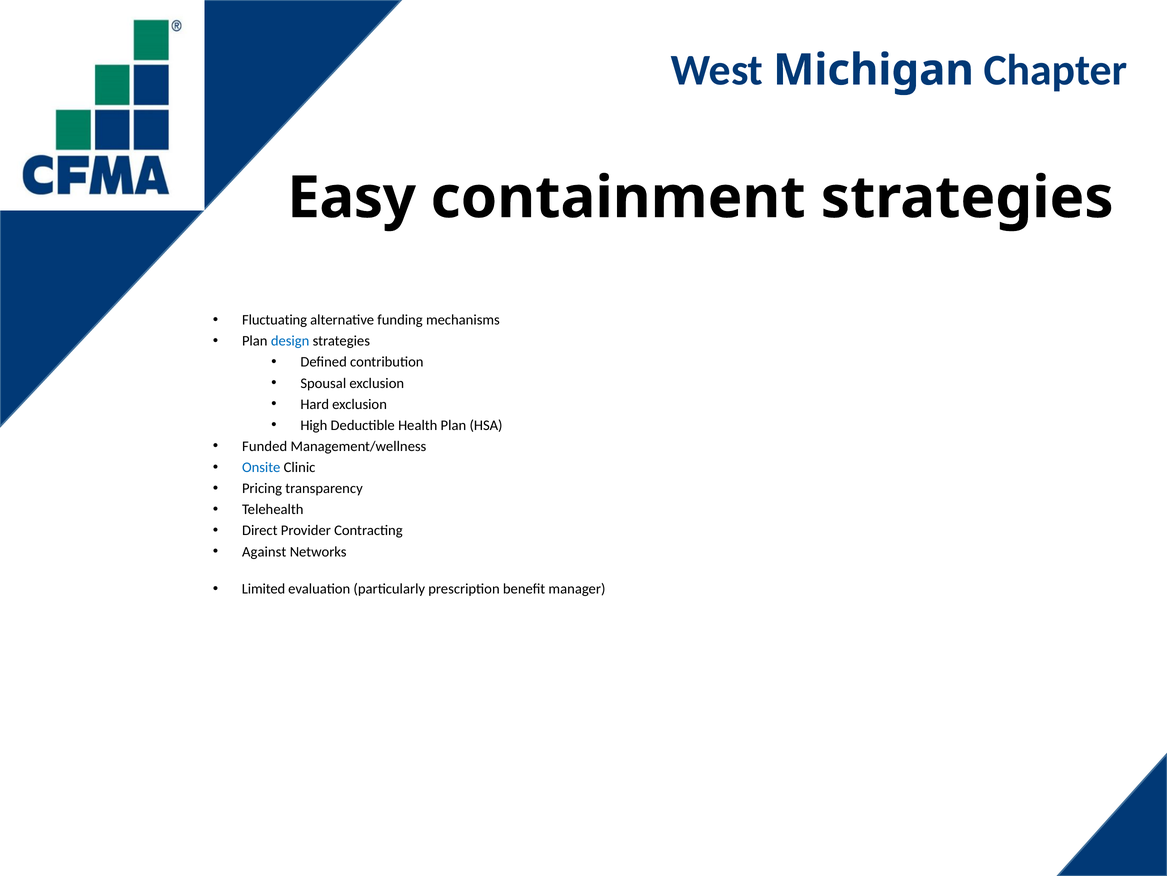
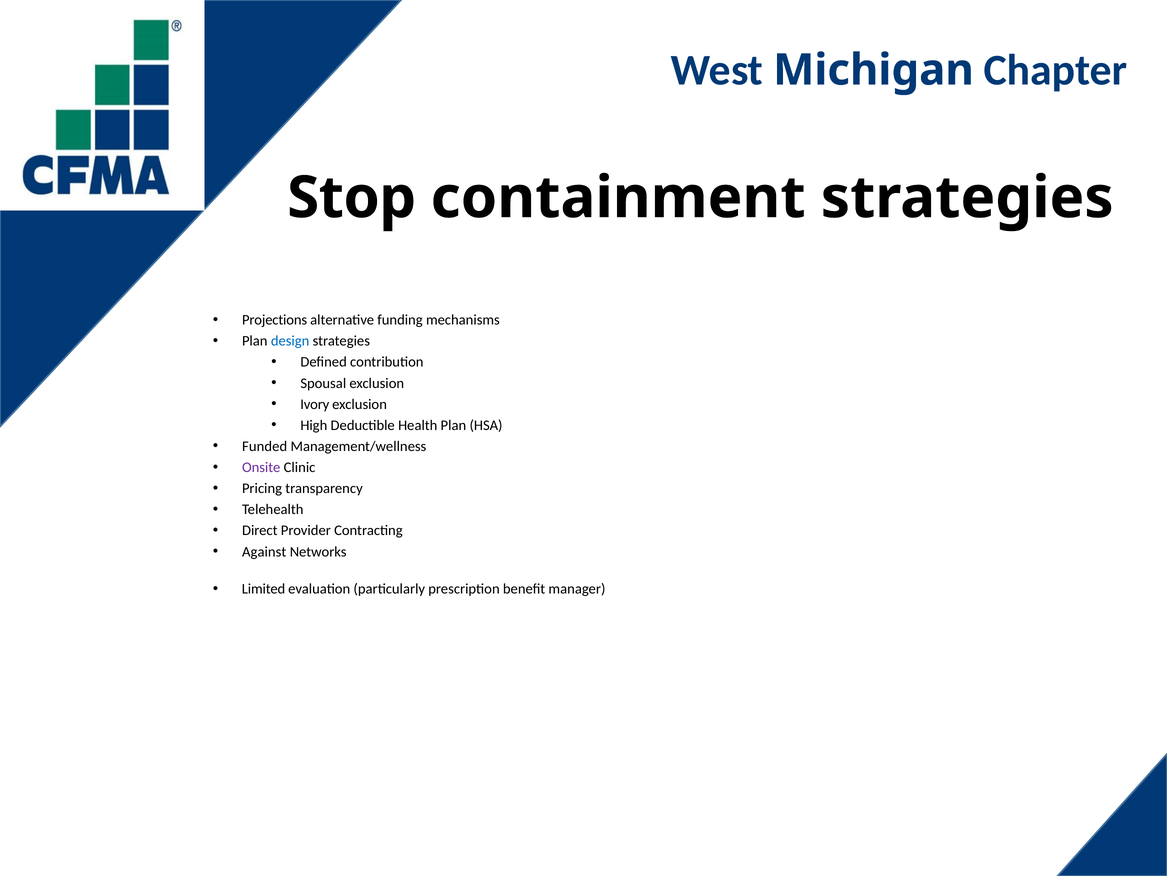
Easy: Easy -> Stop
Fluctuating: Fluctuating -> Projections
Hard: Hard -> Ivory
Onsite colour: blue -> purple
